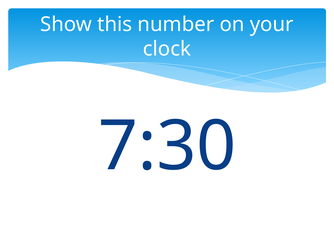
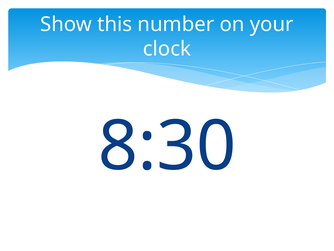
7:30: 7:30 -> 8:30
